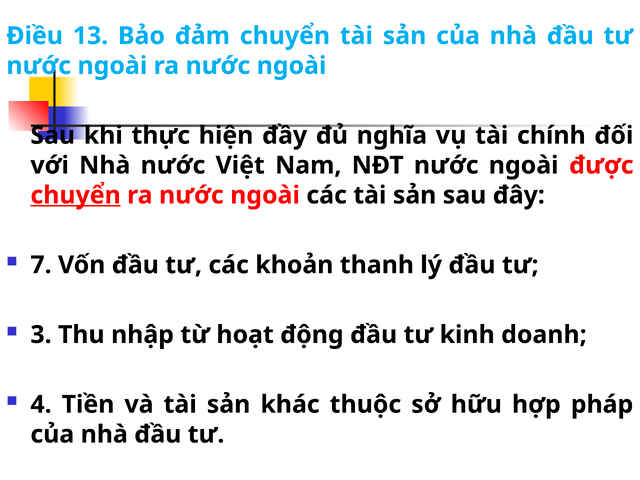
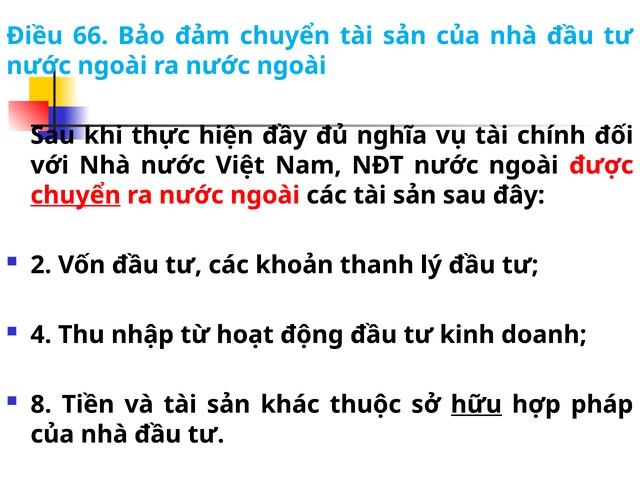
13: 13 -> 66
7: 7 -> 2
3: 3 -> 4
4: 4 -> 8
hữu underline: none -> present
